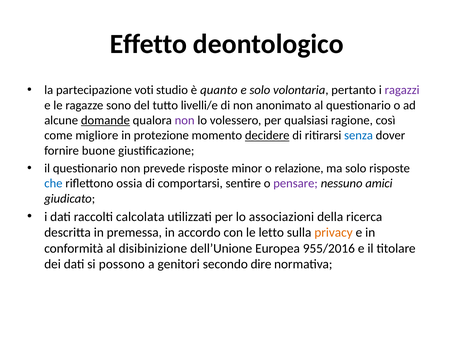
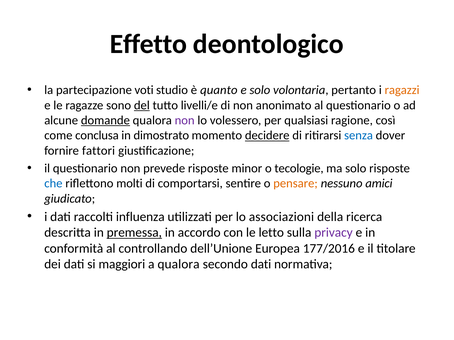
ragazzi colour: purple -> orange
del underline: none -> present
migliore: migliore -> conclusa
protezione: protezione -> dimostrato
buone: buone -> fattori
relazione: relazione -> tecologie
ossia: ossia -> molti
pensare colour: purple -> orange
calcolata: calcolata -> influenza
premessa underline: none -> present
privacy colour: orange -> purple
disibinizione: disibinizione -> controllando
955/2016: 955/2016 -> 177/2016
possono: possono -> maggiori
a genitori: genitori -> qualora
secondo dire: dire -> dati
